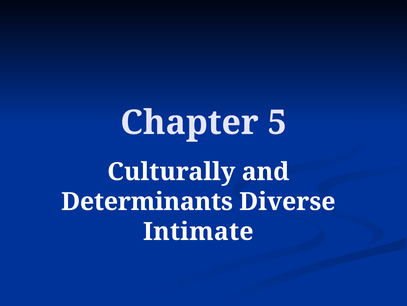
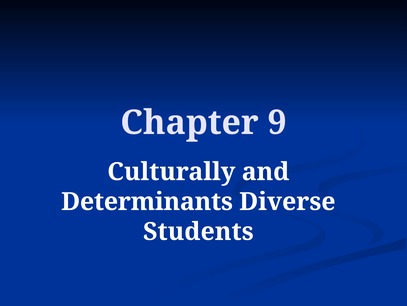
5: 5 -> 9
Intimate: Intimate -> Students
